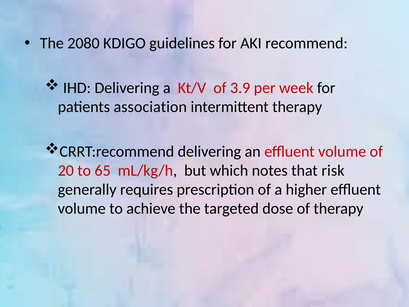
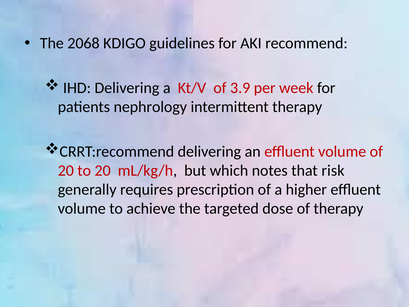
2080: 2080 -> 2068
association: association -> nephrology
to 65: 65 -> 20
